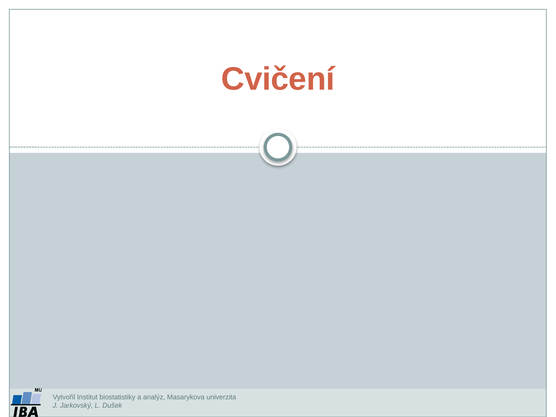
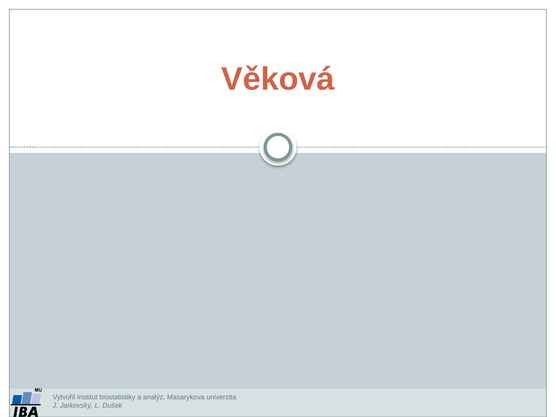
Cvičení: Cvičení -> Věková
